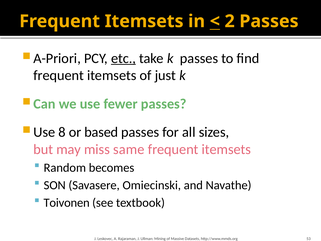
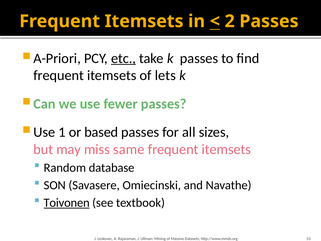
just: just -> lets
8: 8 -> 1
becomes: becomes -> database
Toivonen underline: none -> present
